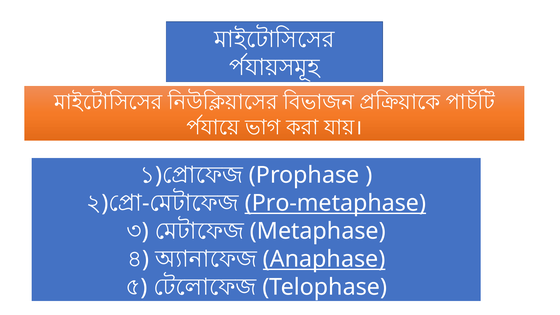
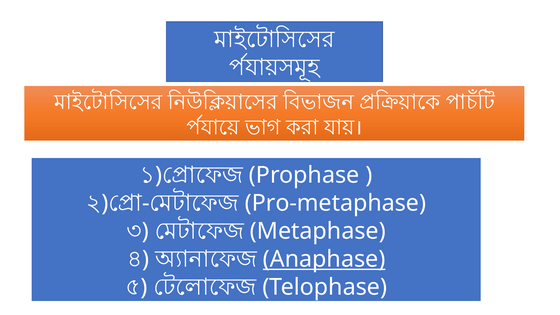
Pro-metaphase underline: present -> none
